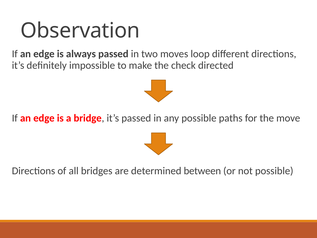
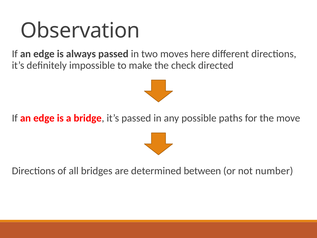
loop: loop -> here
not possible: possible -> number
